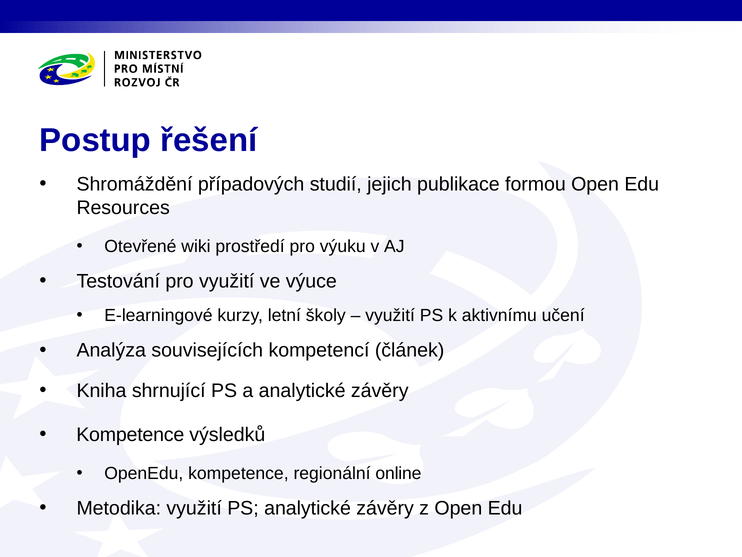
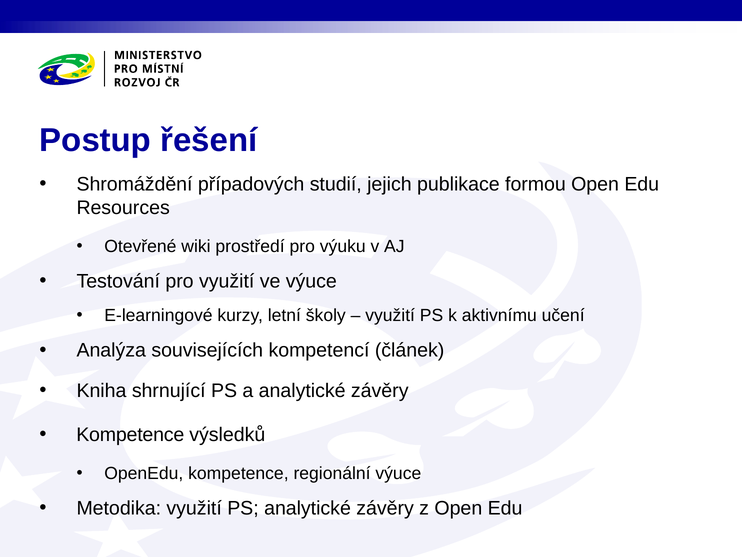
regionální online: online -> výuce
